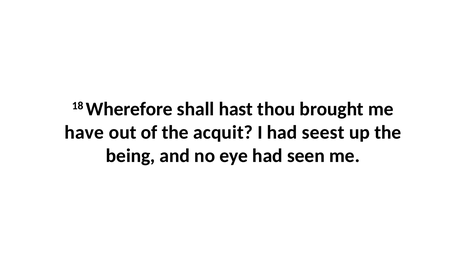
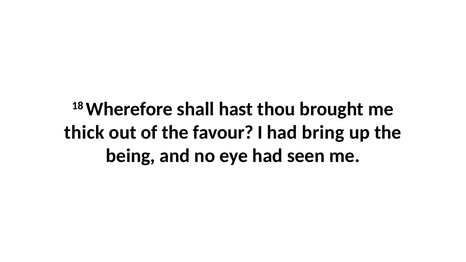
have: have -> thick
acquit: acquit -> favour
seest: seest -> bring
